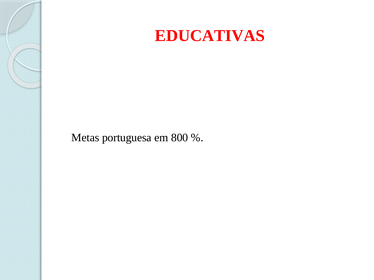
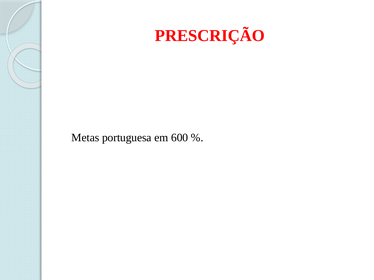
EDUCATIVAS: EDUCATIVAS -> PRESCRIÇÃO
800: 800 -> 600
